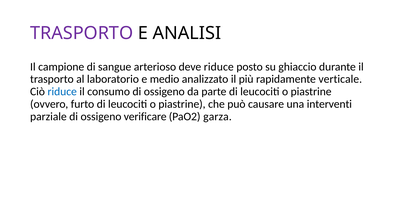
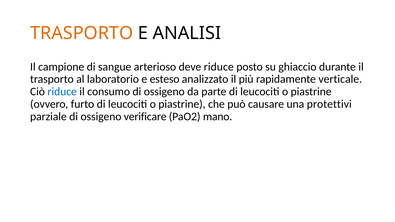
TRASPORTO at (82, 33) colour: purple -> orange
medio: medio -> esteso
interventi: interventi -> protettivi
garza: garza -> mano
